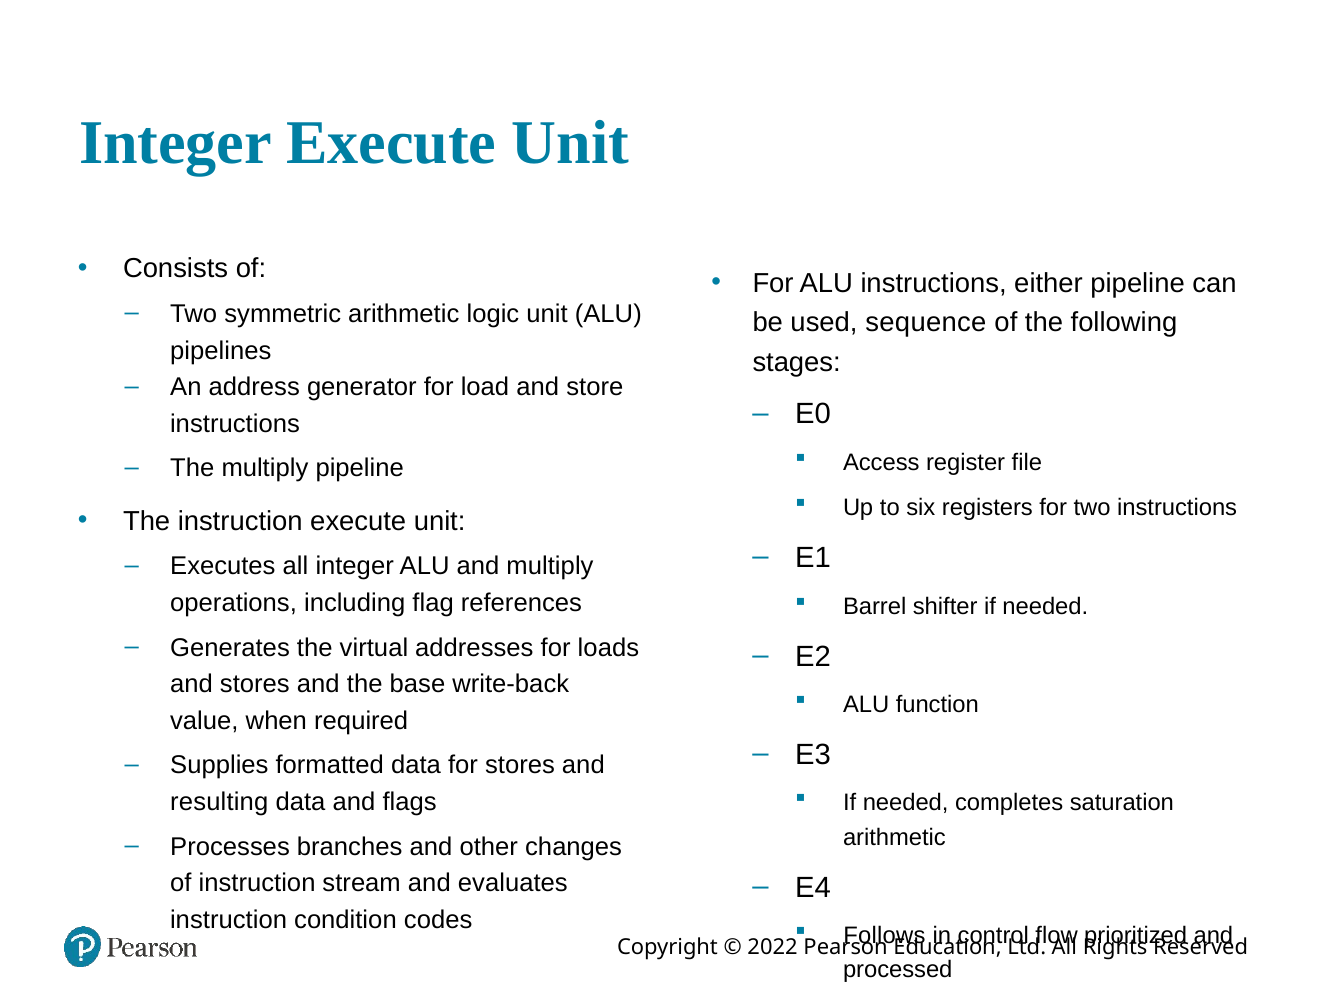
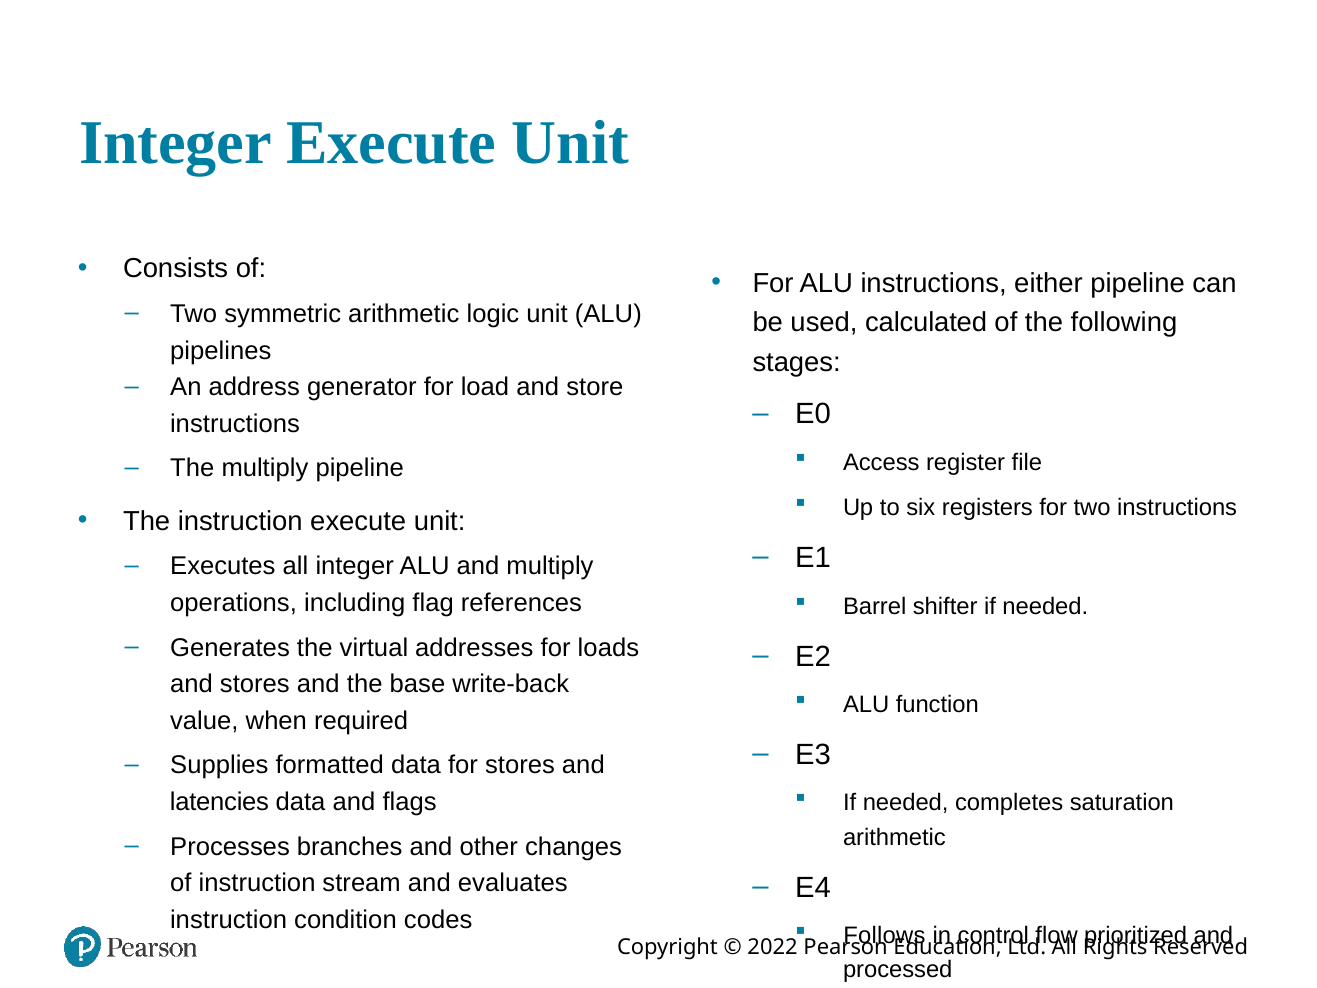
sequence: sequence -> calculated
resulting: resulting -> latencies
